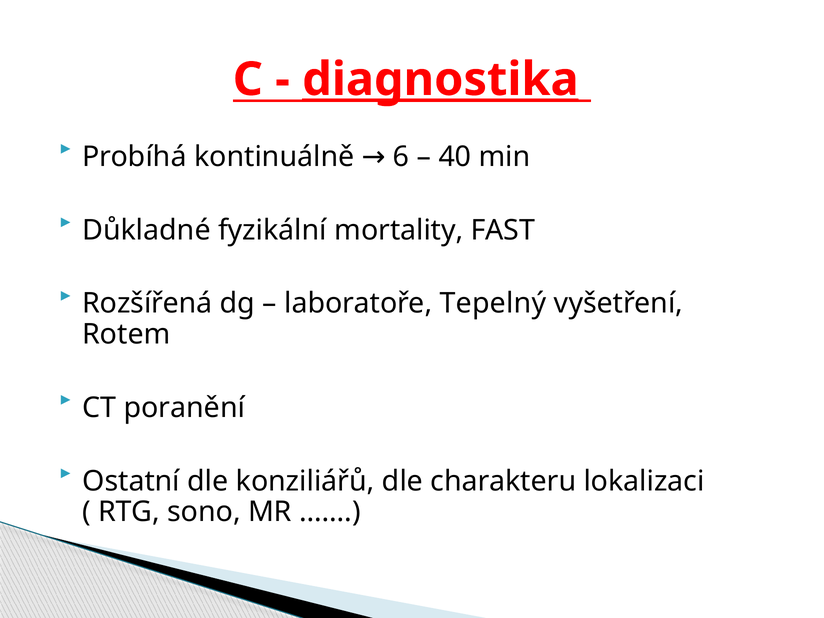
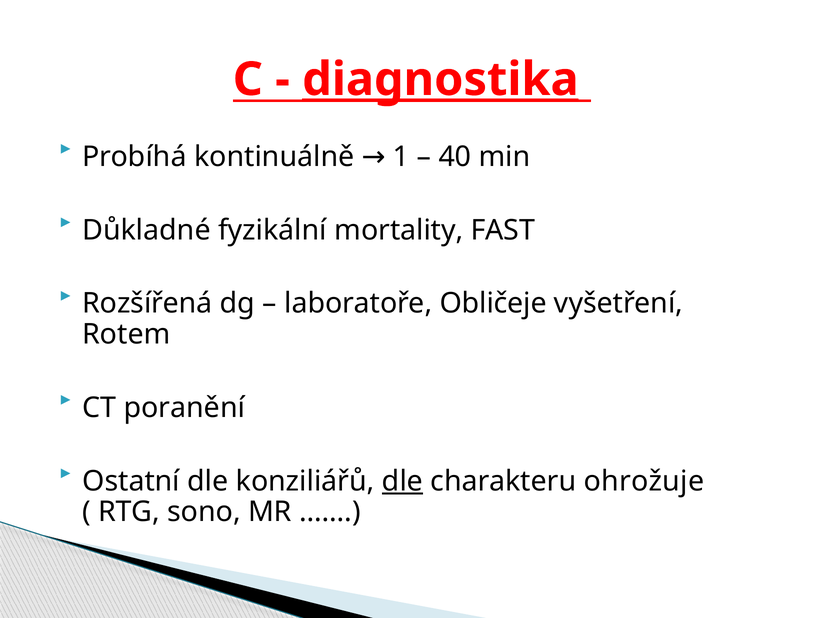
6: 6 -> 1
Tepelný: Tepelný -> Obličeje
dle at (402, 481) underline: none -> present
lokalizaci: lokalizaci -> ohrožuje
